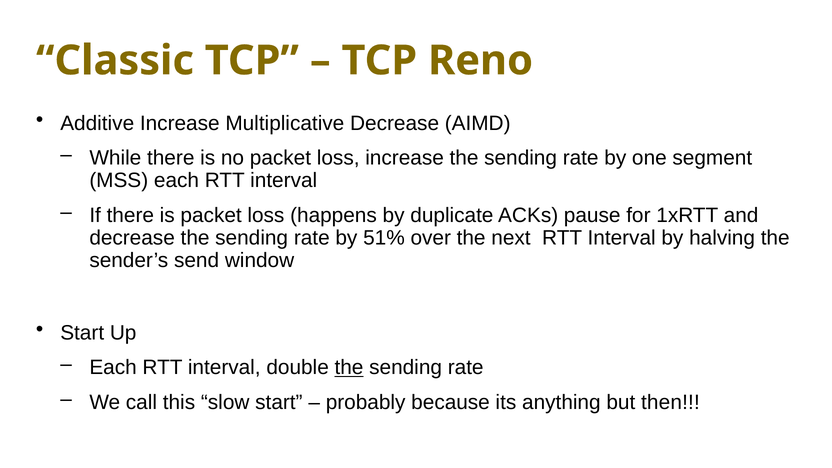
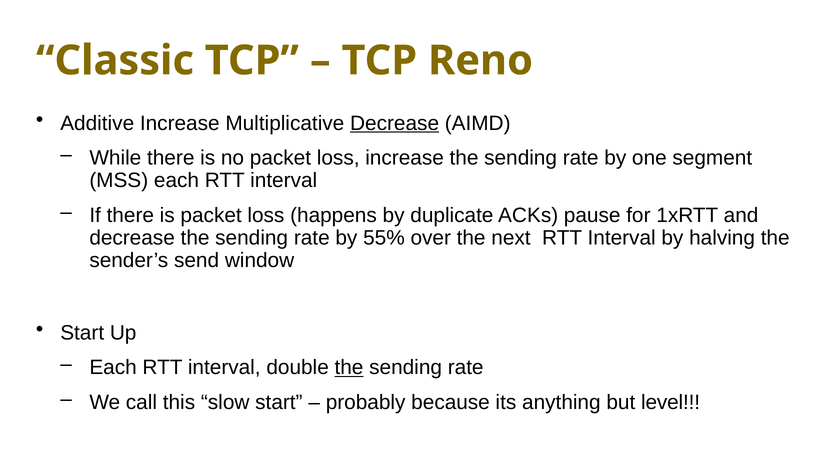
Decrease at (395, 123) underline: none -> present
51%: 51% -> 55%
then: then -> level
